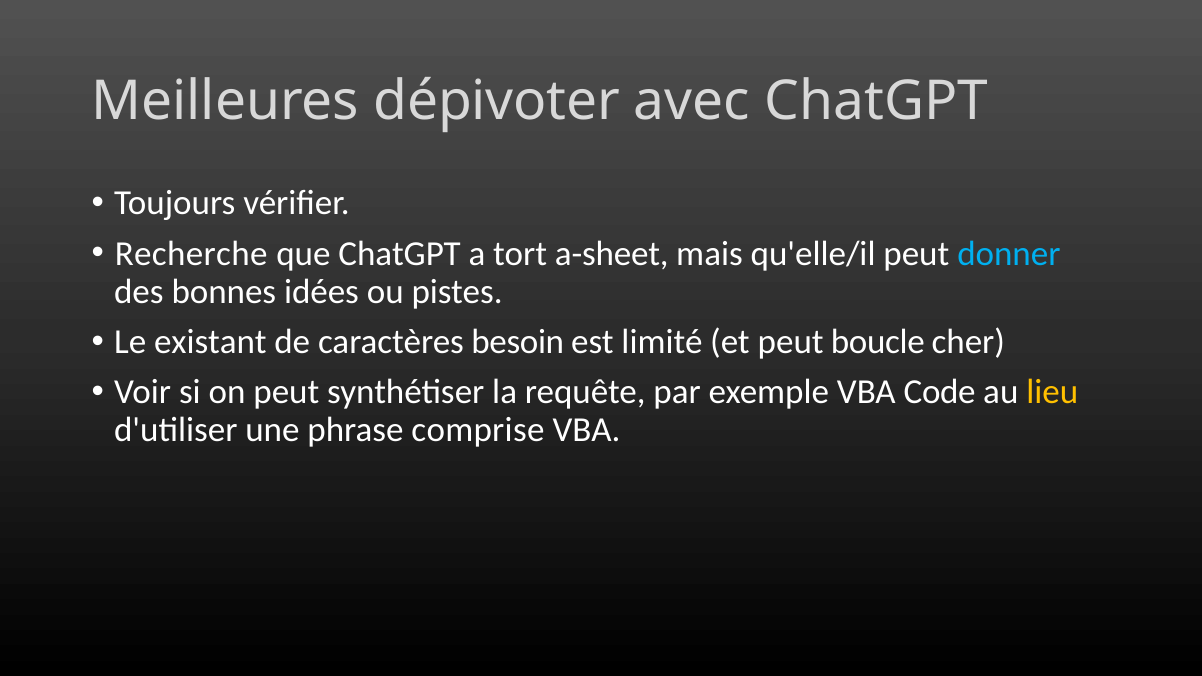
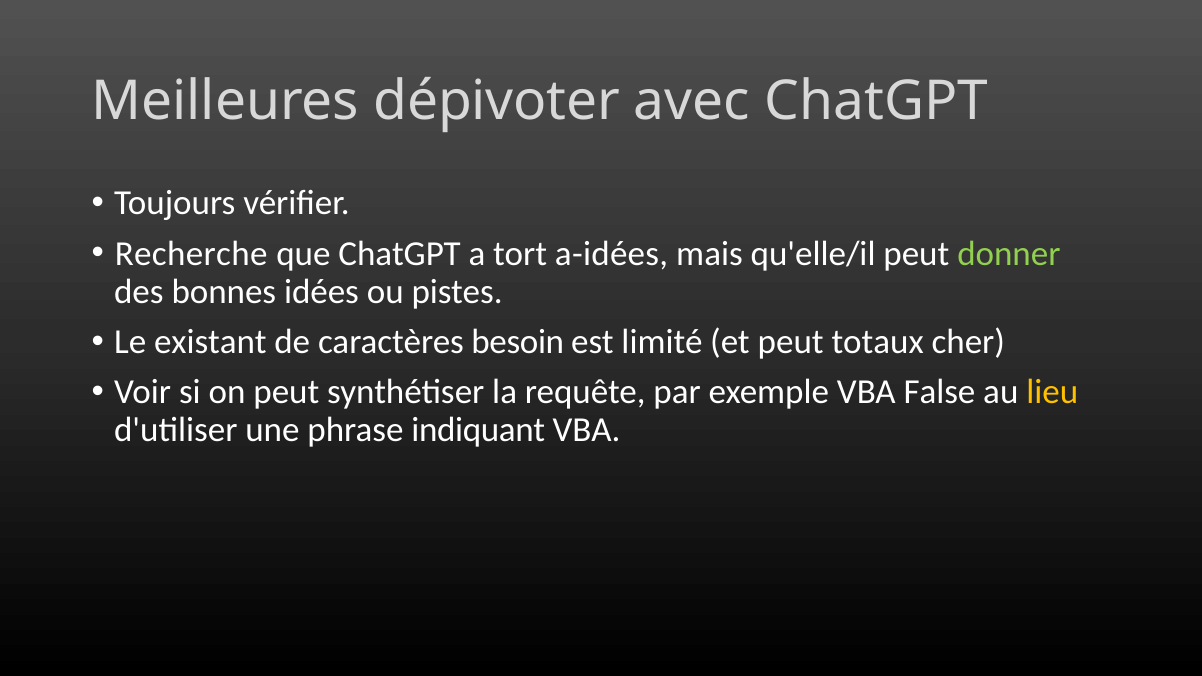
a-sheet: a-sheet -> a-idées
donner colour: light blue -> light green
boucle: boucle -> totaux
Code: Code -> False
comprise: comprise -> indiquant
